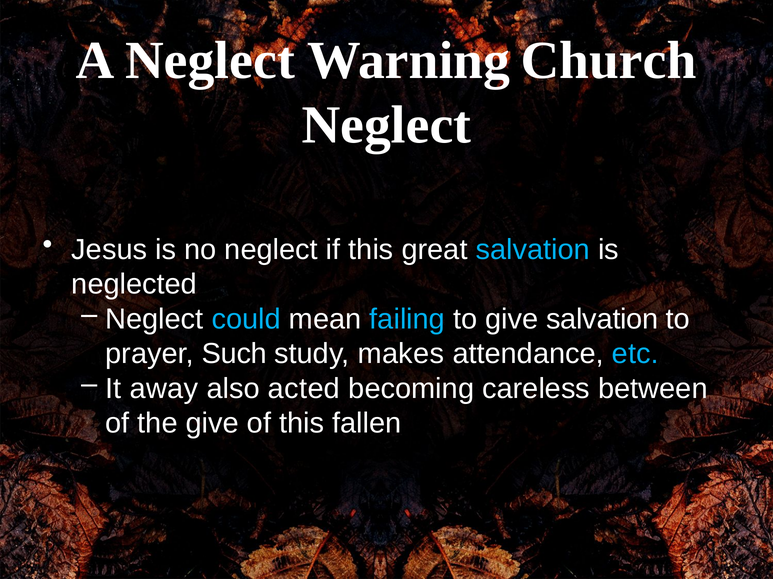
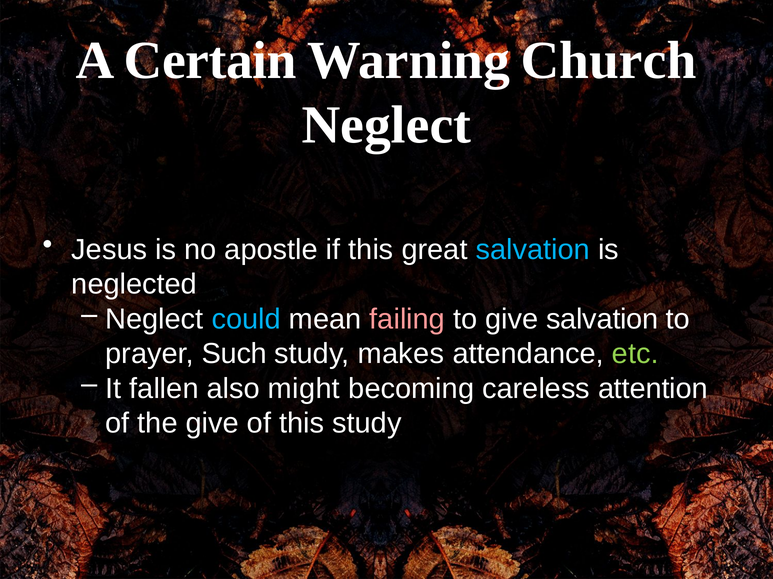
A Neglect: Neglect -> Certain
no neglect: neglect -> apostle
failing colour: light blue -> pink
etc colour: light blue -> light green
away: away -> fallen
acted: acted -> might
between: between -> attention
this fallen: fallen -> study
